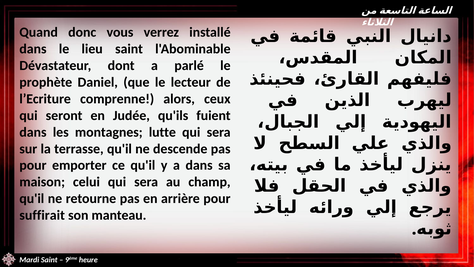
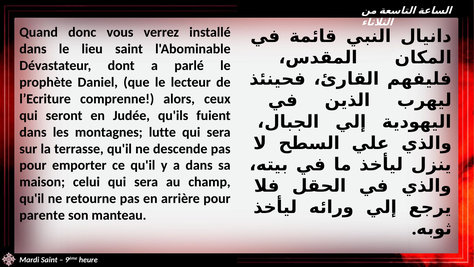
suffirait: suffirait -> parente
